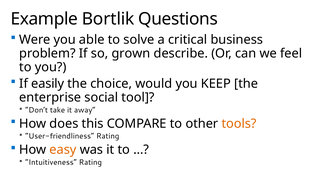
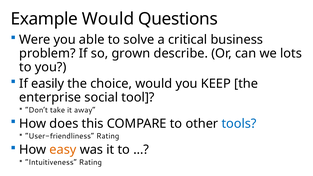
Example Bortlik: Bortlik -> Would
feel: feel -> lots
tools colour: orange -> blue
